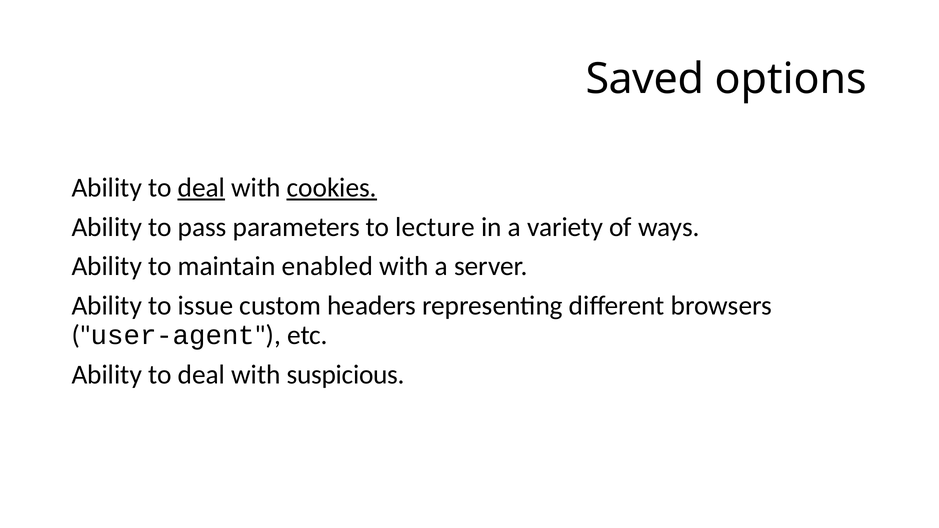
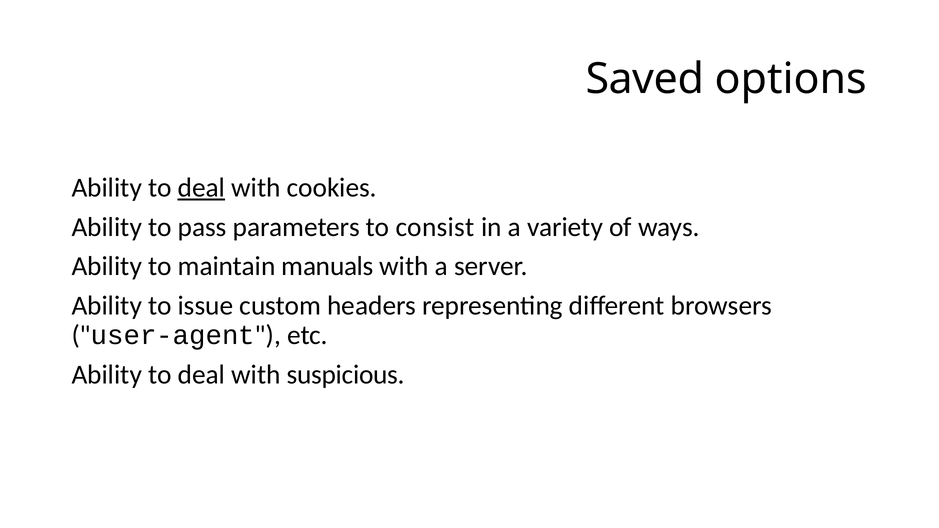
cookies underline: present -> none
lecture: lecture -> consist
enabled: enabled -> manuals
